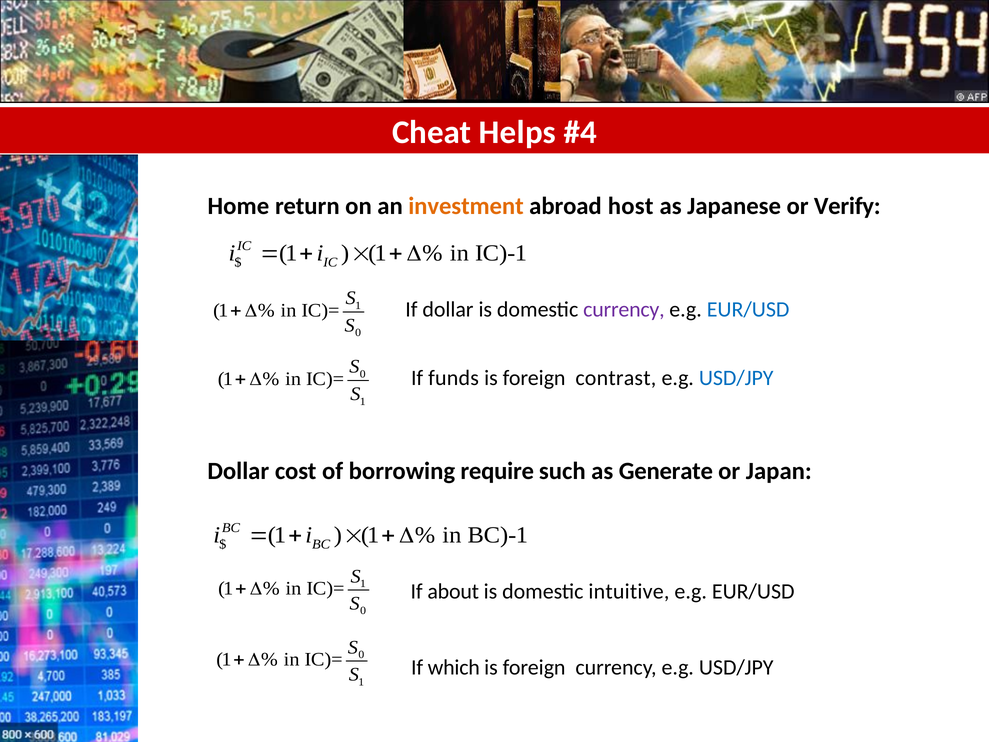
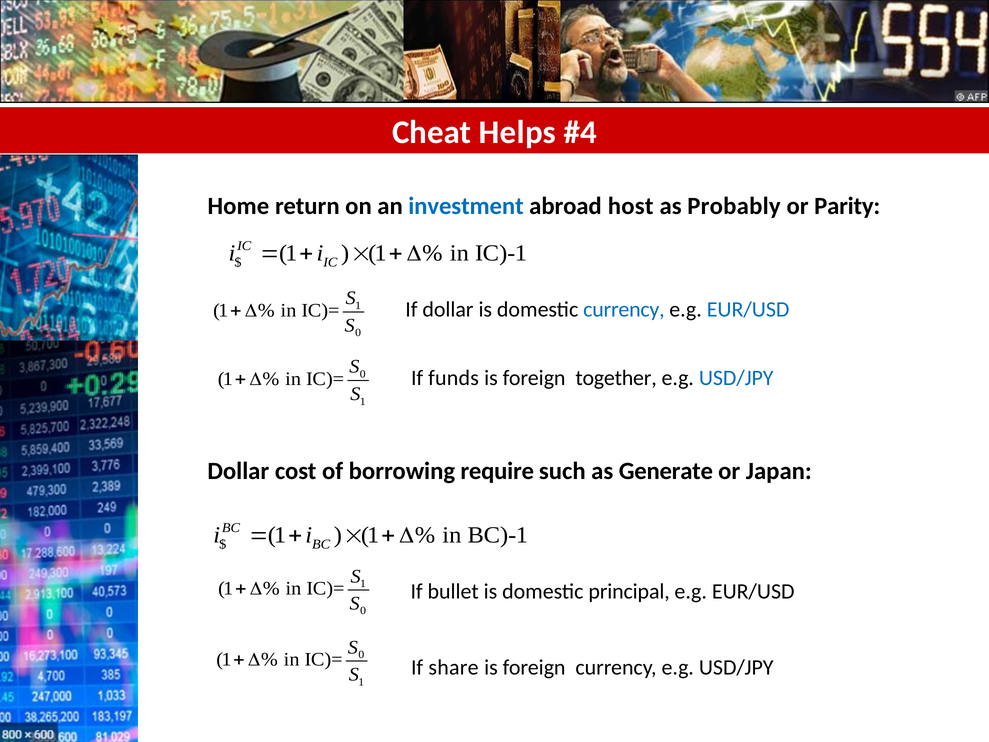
investment colour: orange -> blue
Japanese: Japanese -> Probably
Verify: Verify -> Parity
currency at (624, 309) colour: purple -> blue
contrast: contrast -> together
about: about -> bullet
intuitive: intuitive -> principal
which: which -> share
